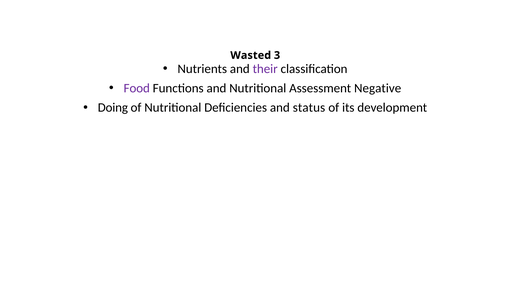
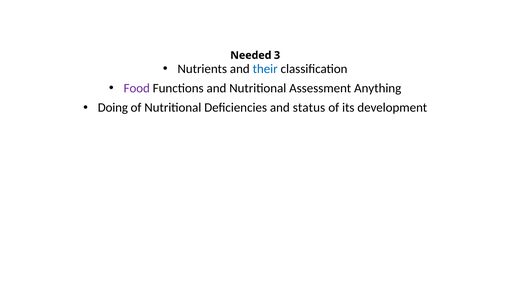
Wasted: Wasted -> Needed
their colour: purple -> blue
Negative: Negative -> Anything
